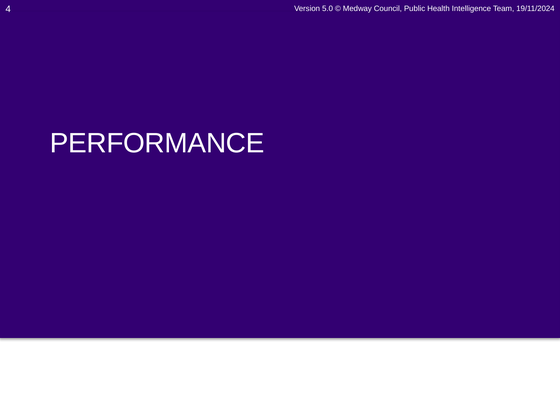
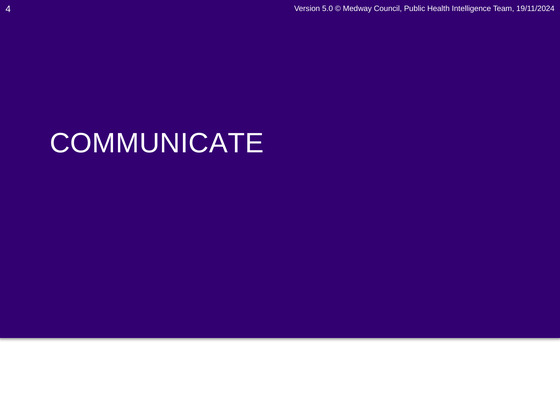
PERFORMANCE: PERFORMANCE -> COMMUNICATE
